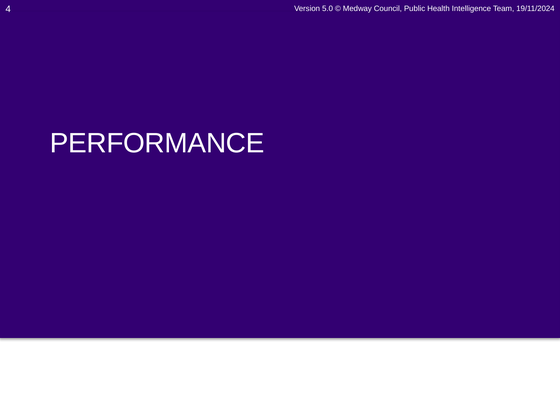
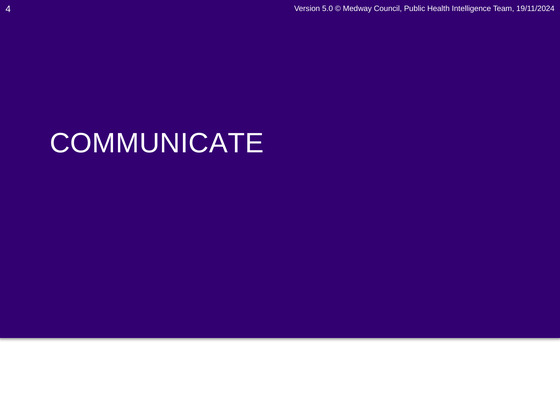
PERFORMANCE: PERFORMANCE -> COMMUNICATE
